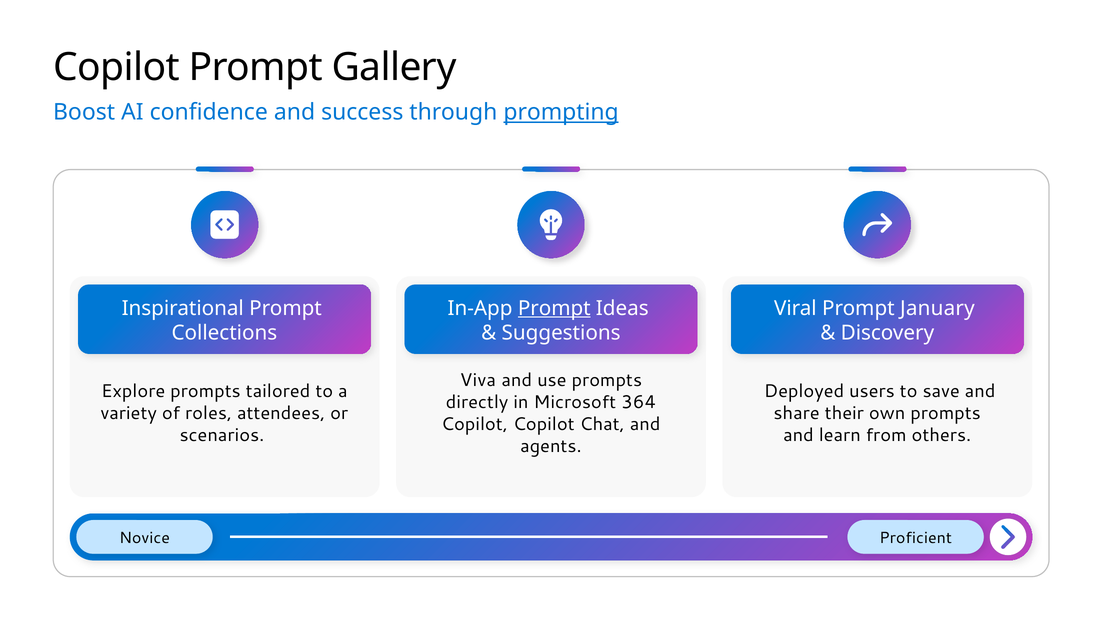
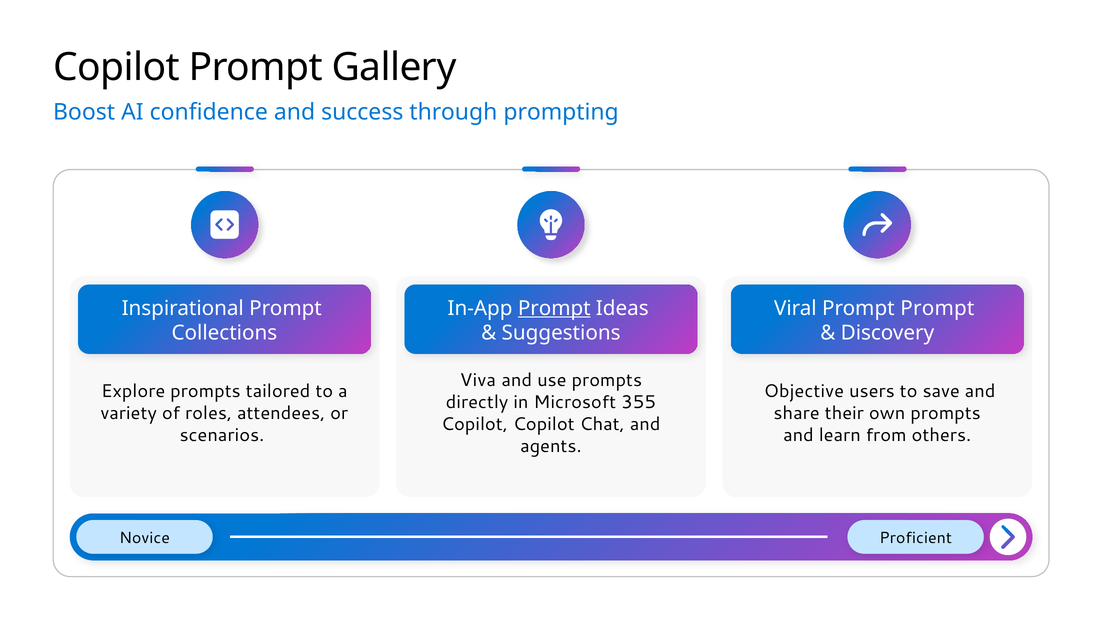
prompting underline: present -> none
Prompt January: January -> Prompt
Deployed: Deployed -> Objective
364: 364 -> 355
